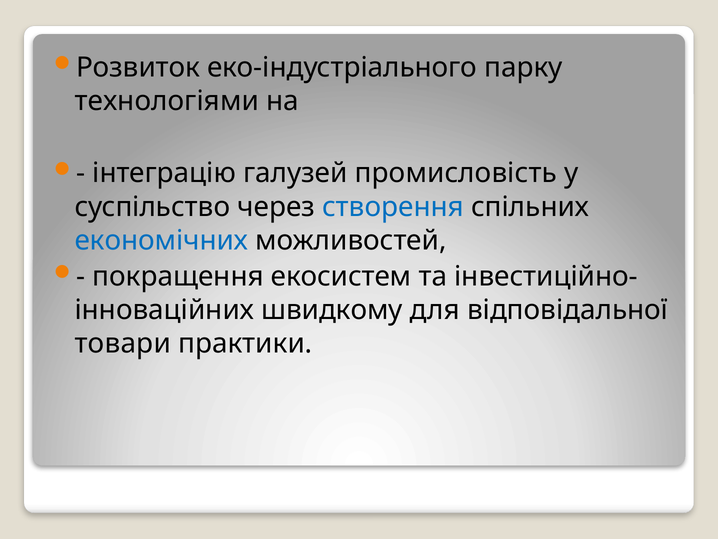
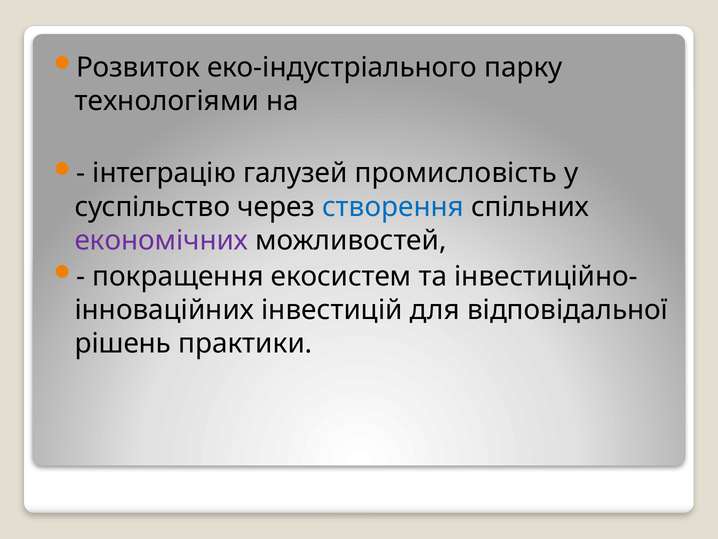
економічних colour: blue -> purple
швидкому: швидкому -> інвестицій
товари: товари -> рішень
